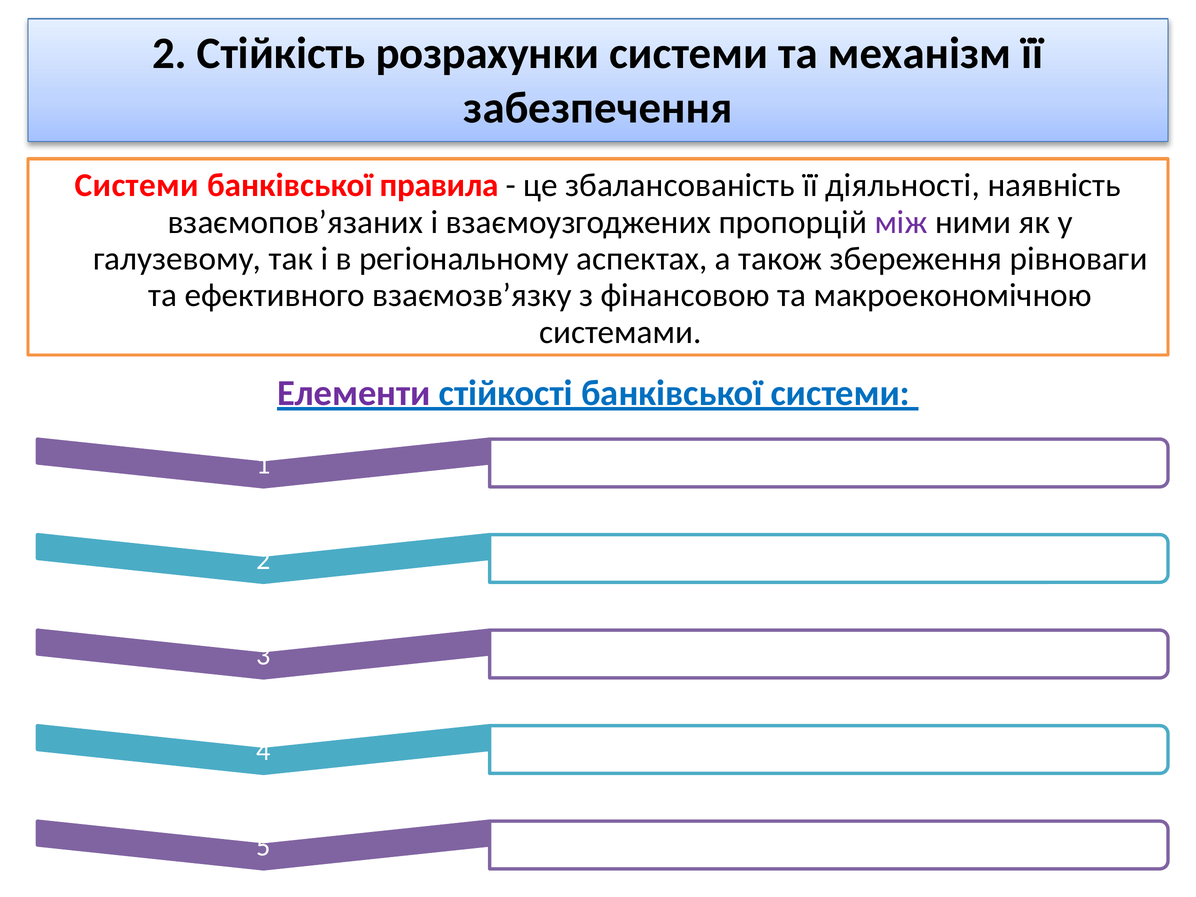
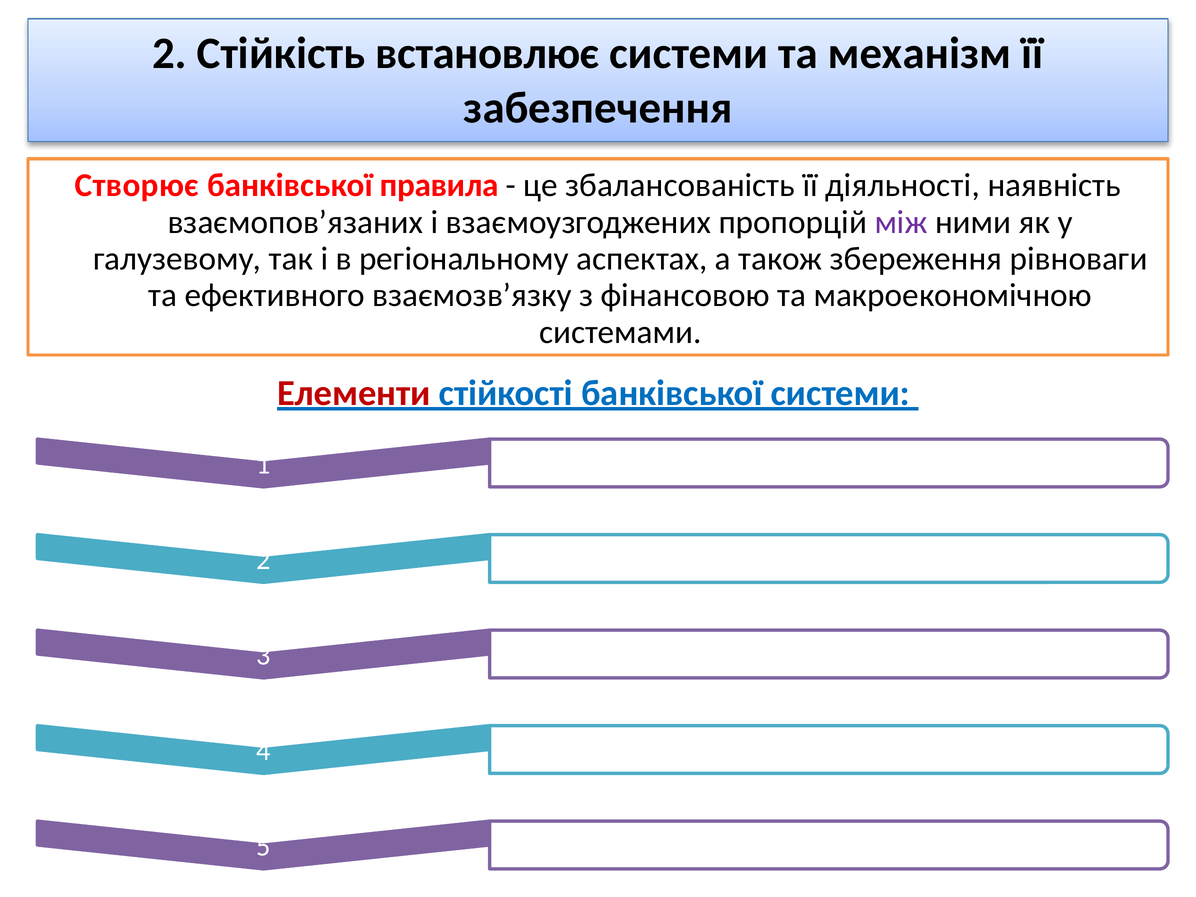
розрахунки: розрахунки -> встановлює
Системи at (137, 186): Системи -> Створює
Елементи colour: purple -> red
